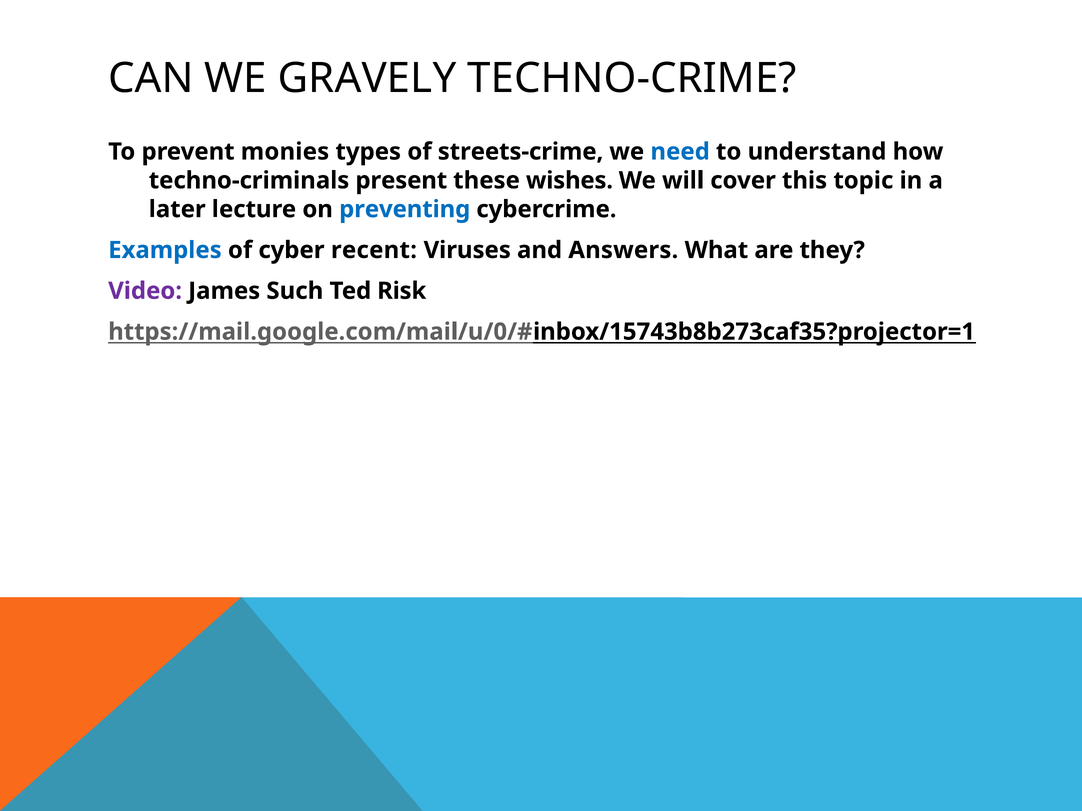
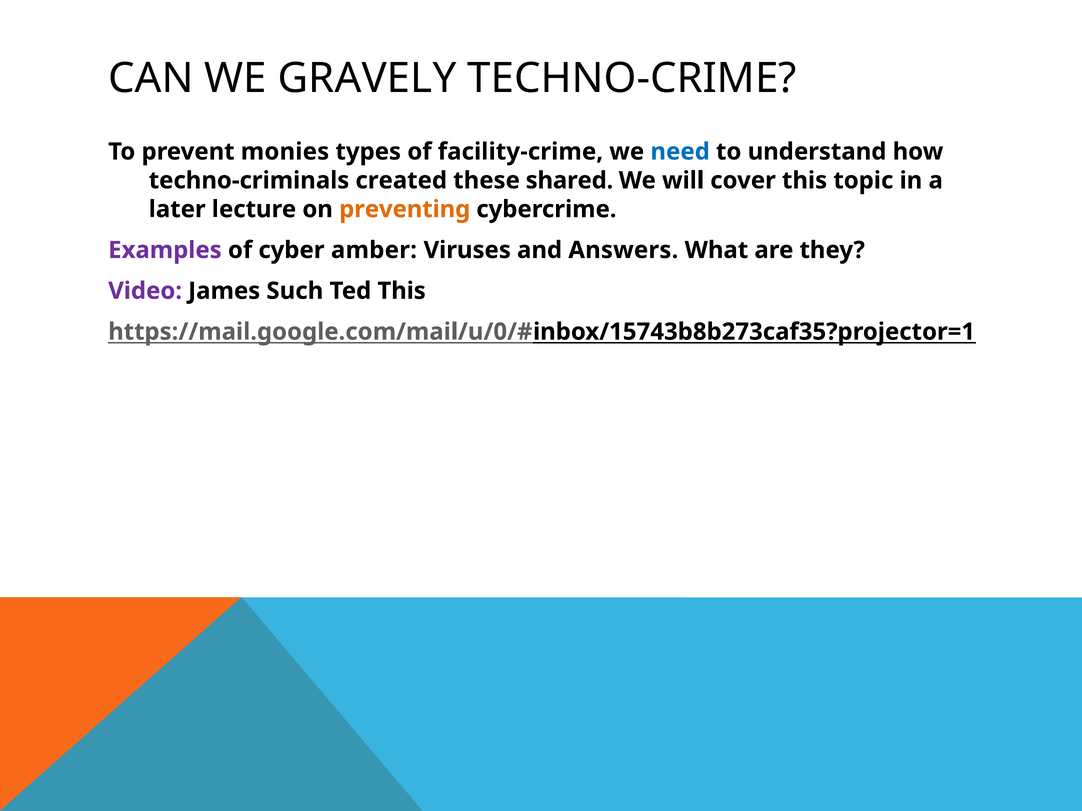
streets-crime: streets-crime -> facility-crime
present: present -> created
wishes: wishes -> shared
preventing colour: blue -> orange
Examples colour: blue -> purple
recent: recent -> amber
Ted Risk: Risk -> This
